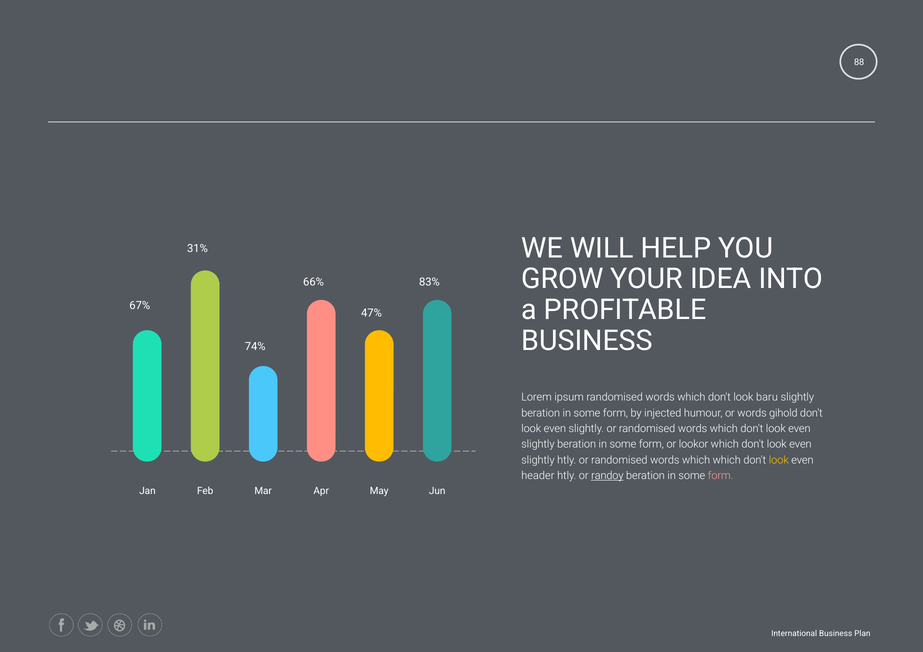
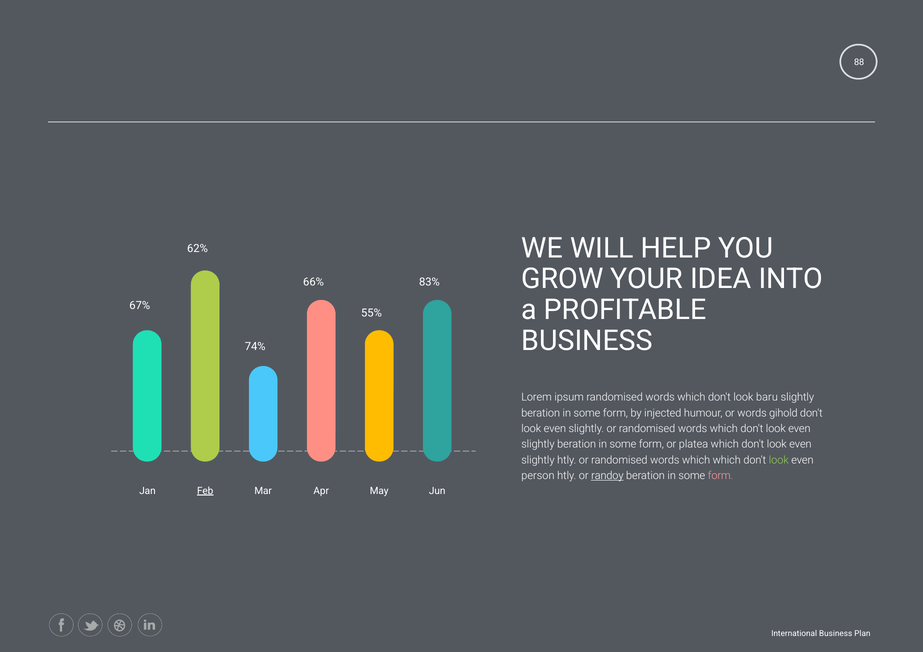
31%: 31% -> 62%
47%: 47% -> 55%
lookor: lookor -> platea
look at (779, 460) colour: yellow -> light green
header: header -> person
Feb underline: none -> present
